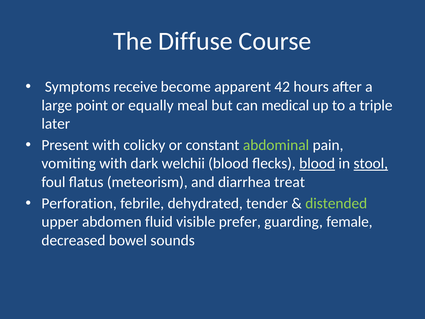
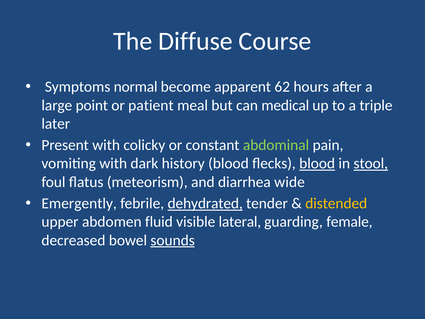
receive: receive -> normal
42: 42 -> 62
equally: equally -> patient
welchii: welchii -> history
treat: treat -> wide
Perforation: Perforation -> Emergently
dehydrated underline: none -> present
distended colour: light green -> yellow
prefer: prefer -> lateral
sounds underline: none -> present
